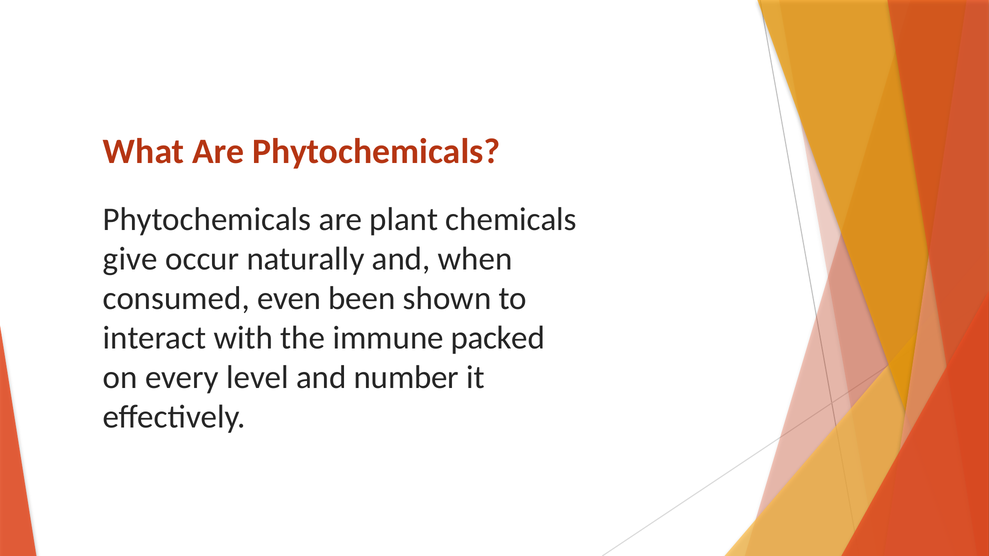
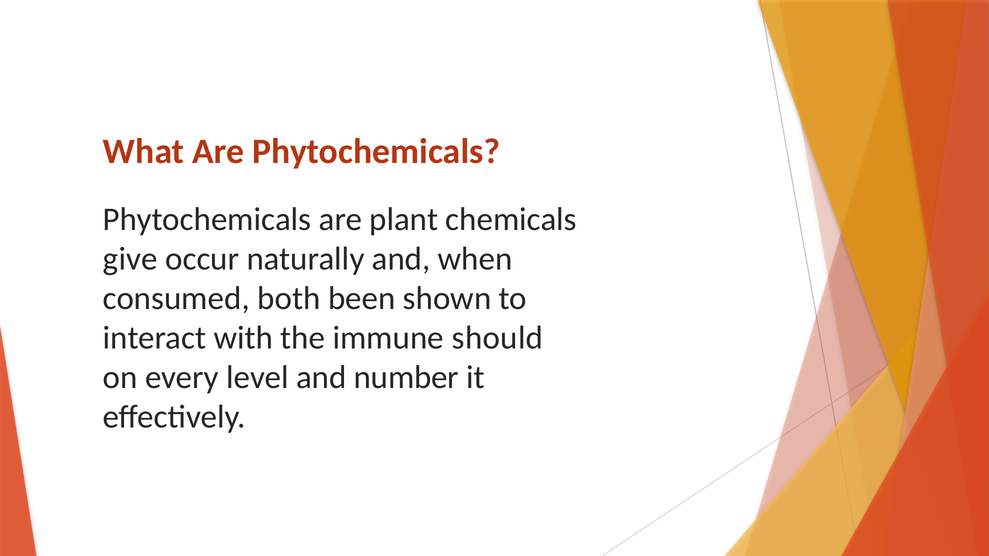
even: even -> both
packed: packed -> should
